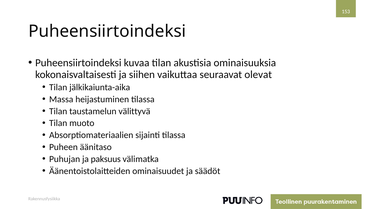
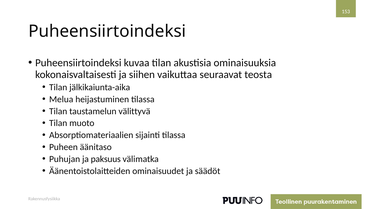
olevat: olevat -> teosta
Massa: Massa -> Melua
